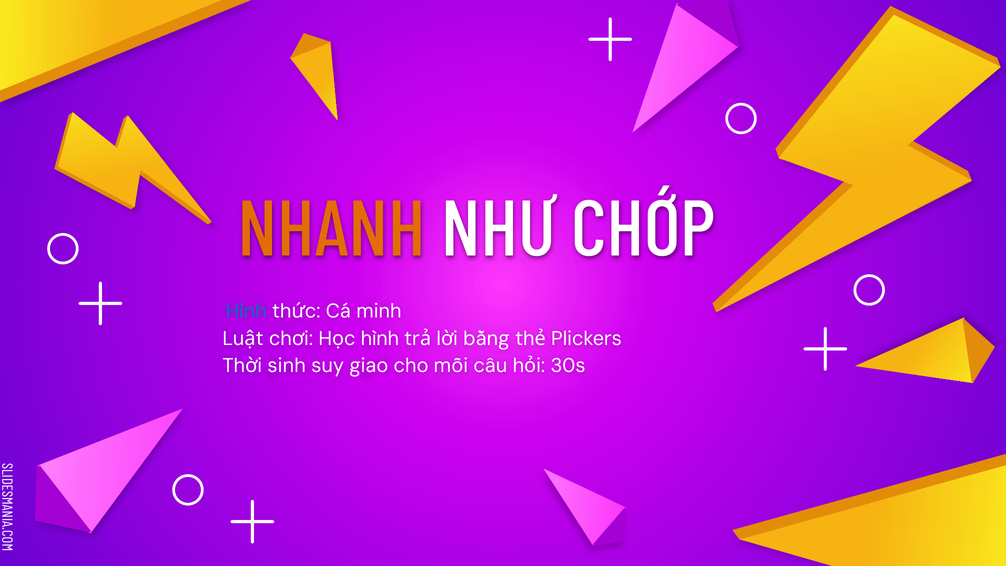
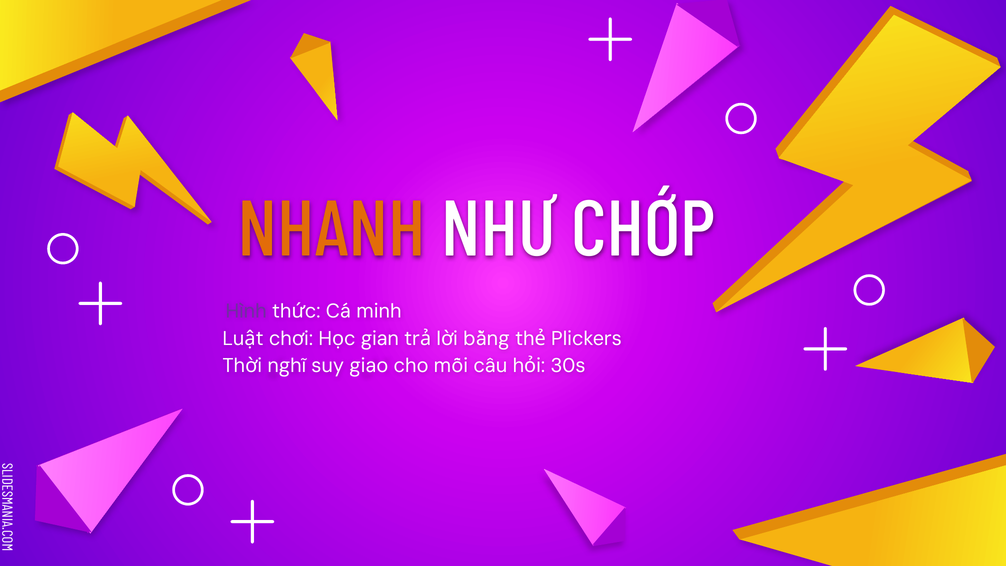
Hình at (246, 311) colour: blue -> purple
hình at (380, 338): hình -> gian
sinh: sinh -> nghĩ
